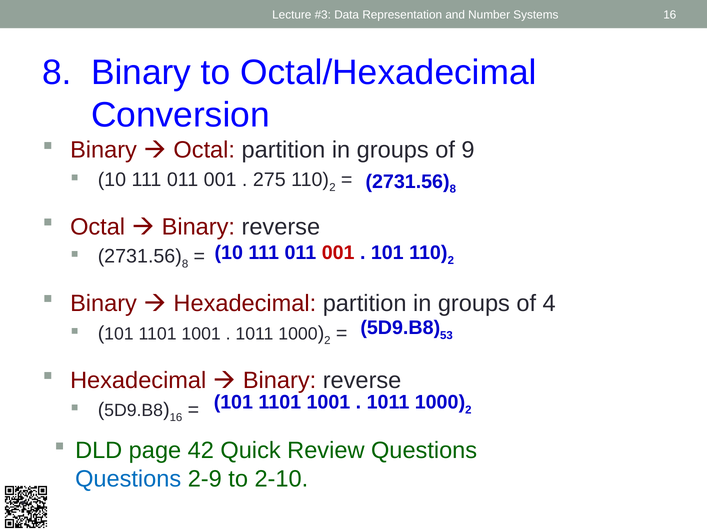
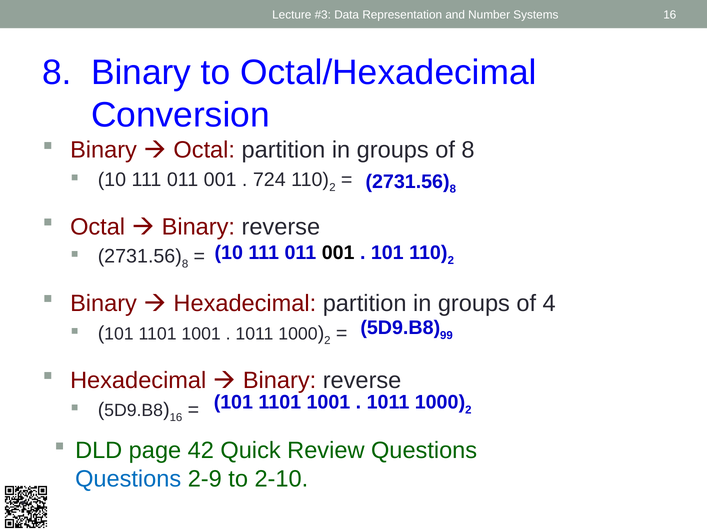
of 9: 9 -> 8
275: 275 -> 724
001 at (338, 253) colour: red -> black
53: 53 -> 99
